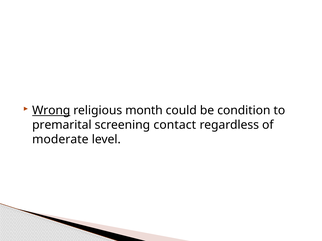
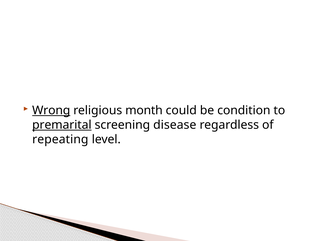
premarital underline: none -> present
contact: contact -> disease
moderate: moderate -> repeating
